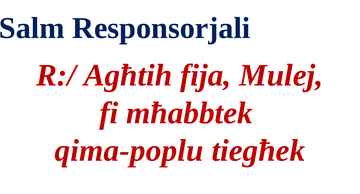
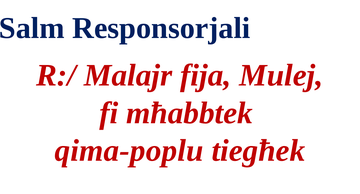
Agħtih: Agħtih -> Malajr
